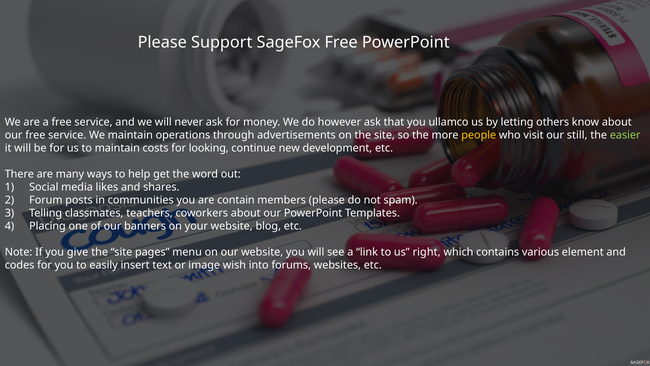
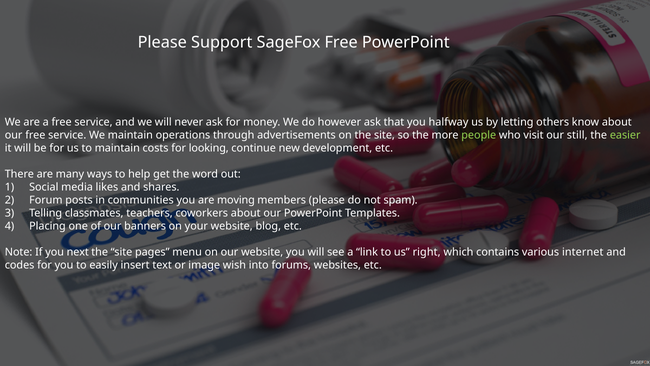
ullamco: ullamco -> halfway
people colour: yellow -> light green
contain: contain -> moving
give: give -> next
element: element -> internet
